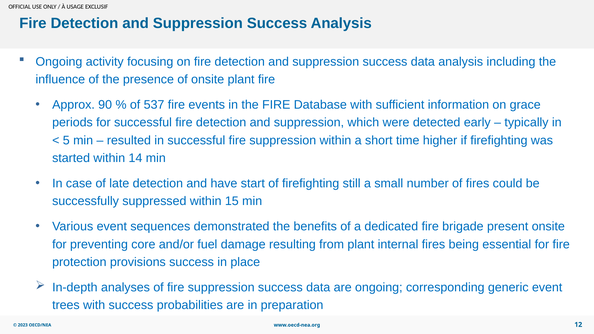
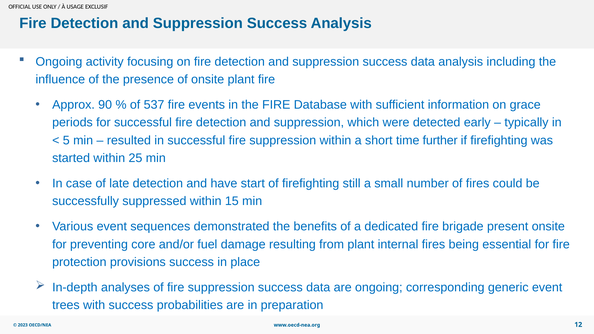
higher: higher -> further
14: 14 -> 25
